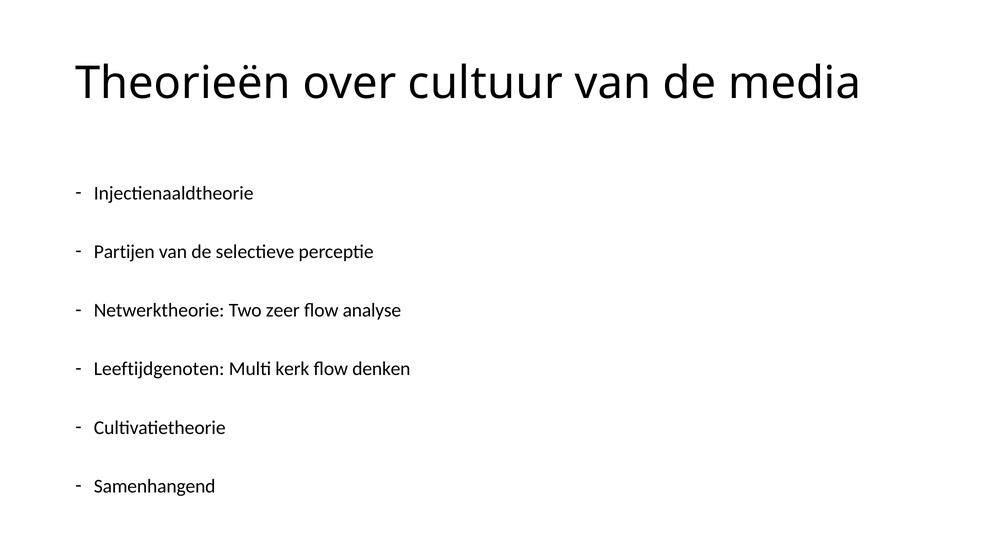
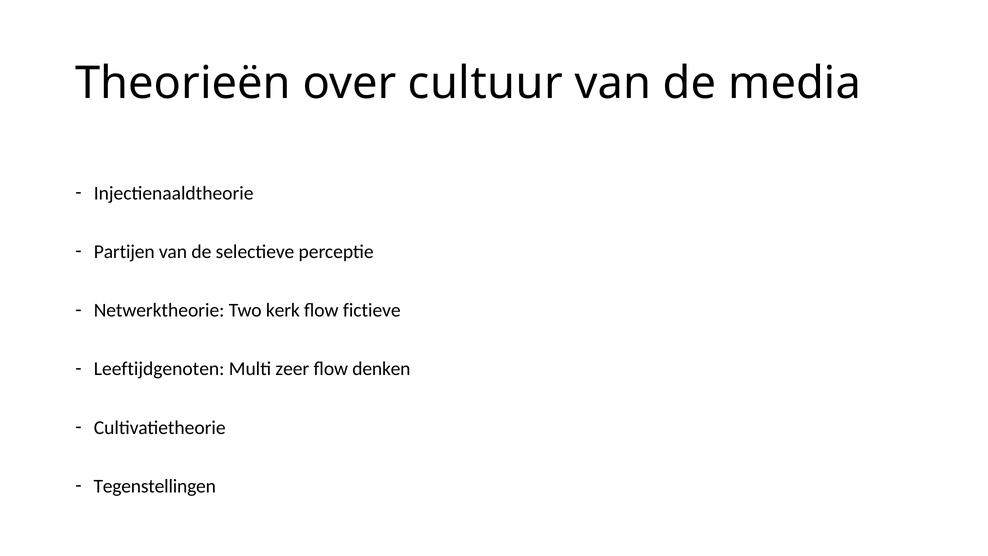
zeer: zeer -> kerk
analyse: analyse -> fictieve
kerk: kerk -> zeer
Samenhangend: Samenhangend -> Tegenstellingen
